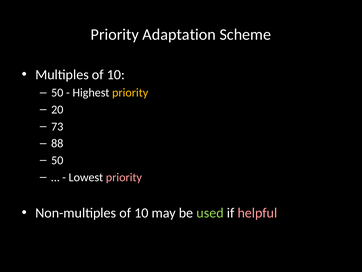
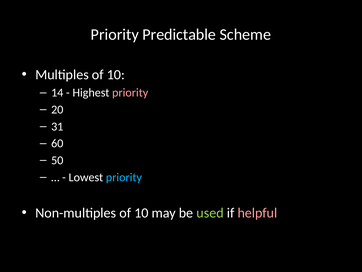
Adaptation: Adaptation -> Predictable
50 at (57, 93): 50 -> 14
priority at (130, 93) colour: yellow -> pink
73: 73 -> 31
88: 88 -> 60
priority at (124, 177) colour: pink -> light blue
